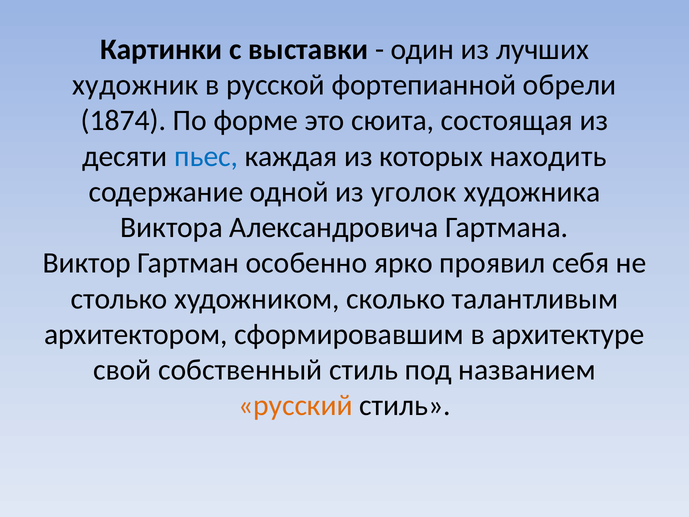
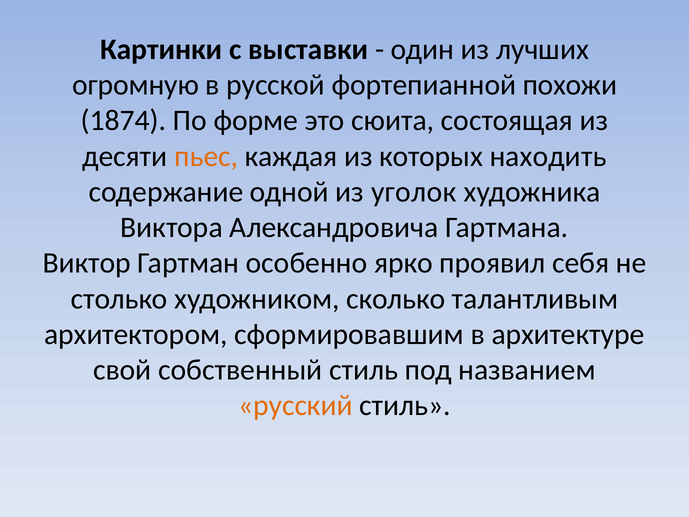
художник: художник -> огромную
обрели: обрели -> похожи
пьес colour: blue -> orange
